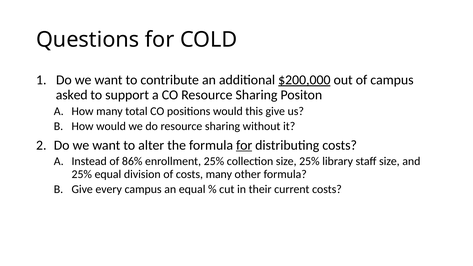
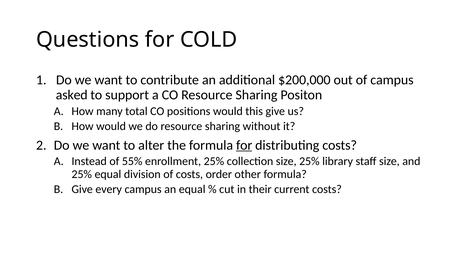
$200,000 underline: present -> none
86%: 86% -> 55%
costs many: many -> order
